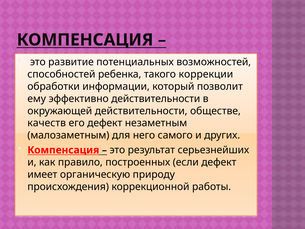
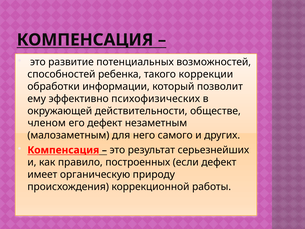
эффективно действительности: действительности -> психофизических
качеств: качеств -> членом
